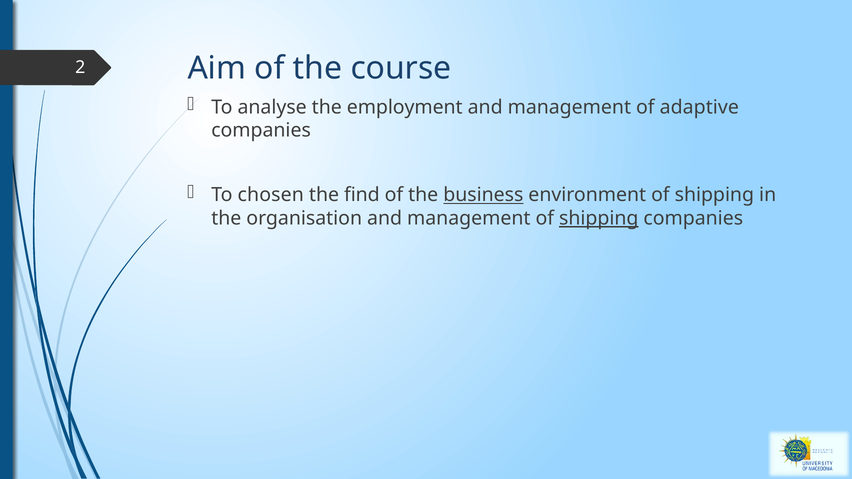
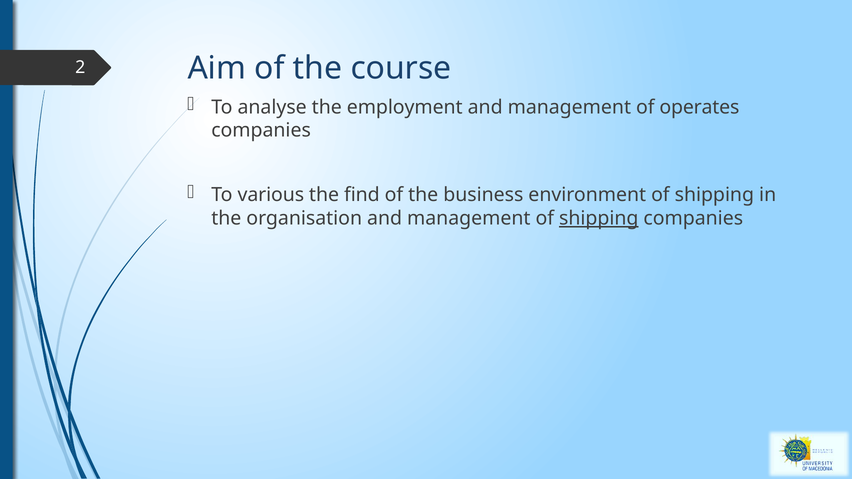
adaptive: adaptive -> operates
chosen: chosen -> various
business underline: present -> none
